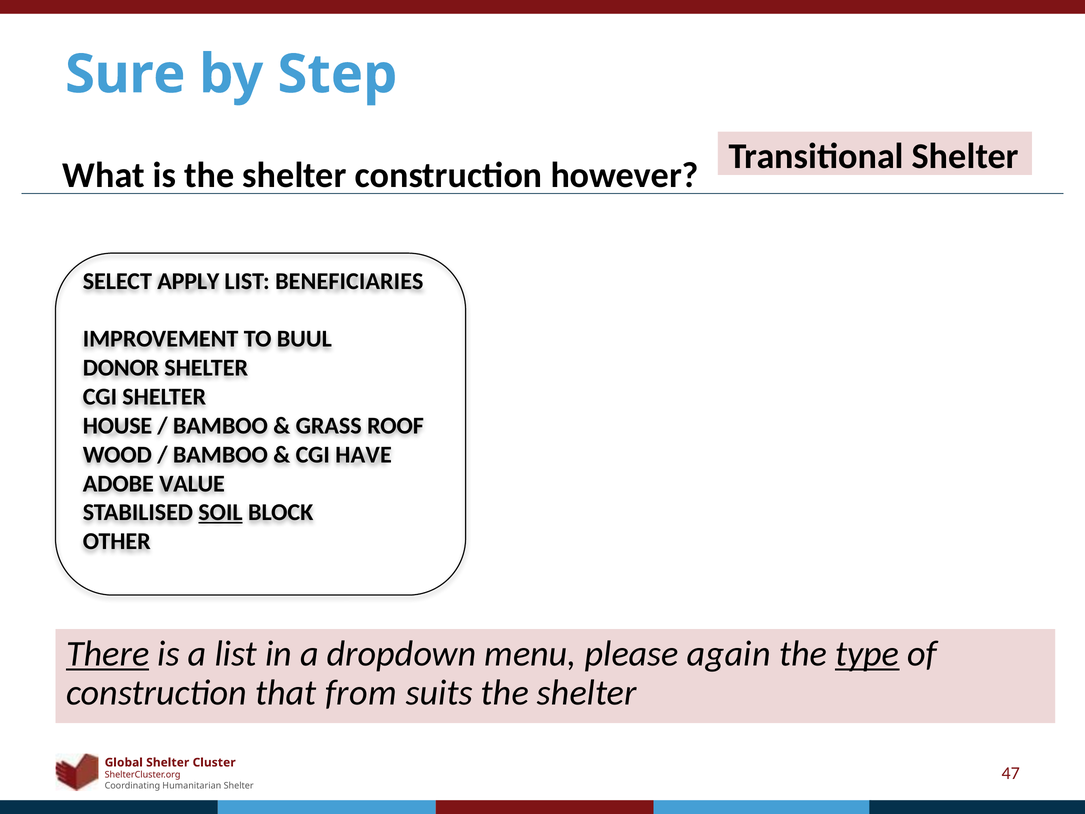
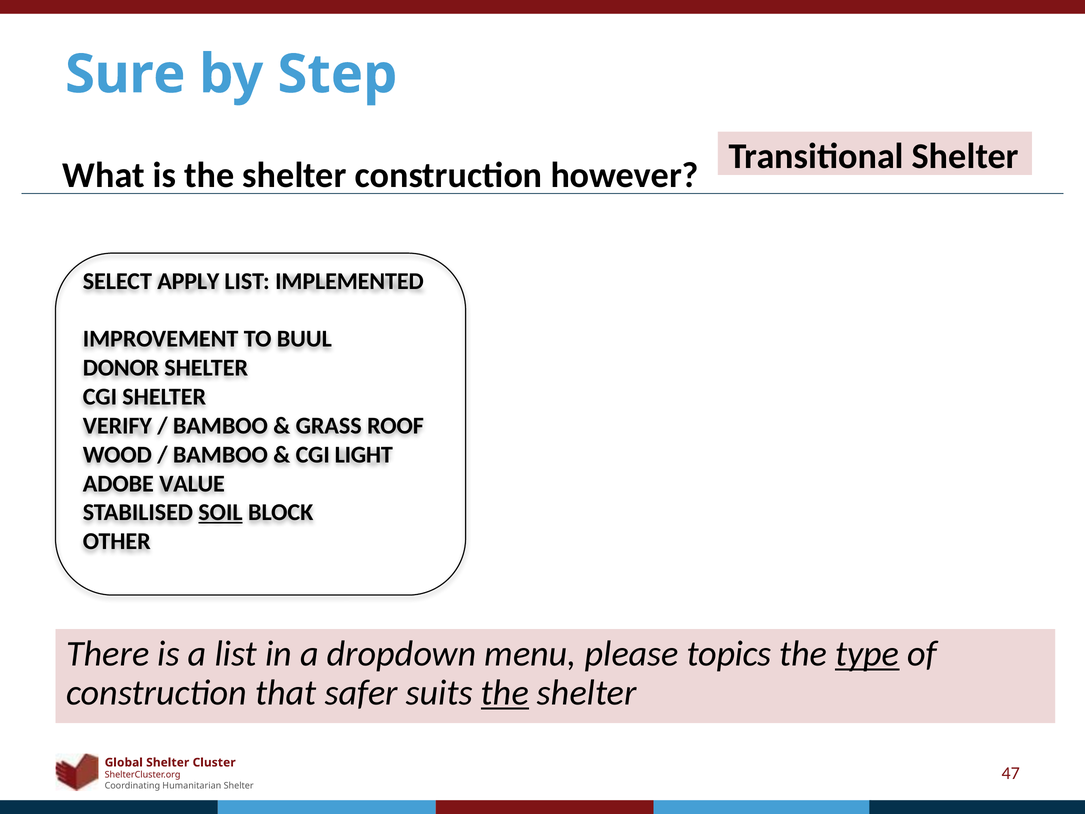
BENEFICIARIES: BENEFICIARIES -> IMPLEMENTED
HOUSE: HOUSE -> VERIFY
HAVE: HAVE -> LIGHT
There underline: present -> none
again: again -> topics
from: from -> safer
the at (505, 693) underline: none -> present
